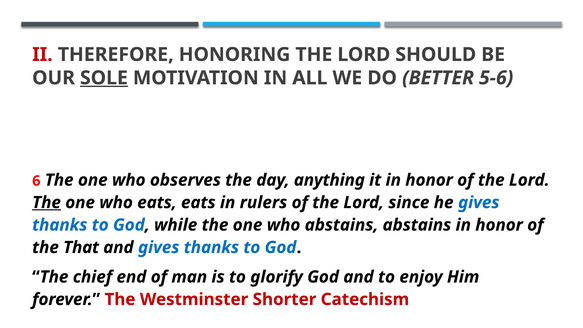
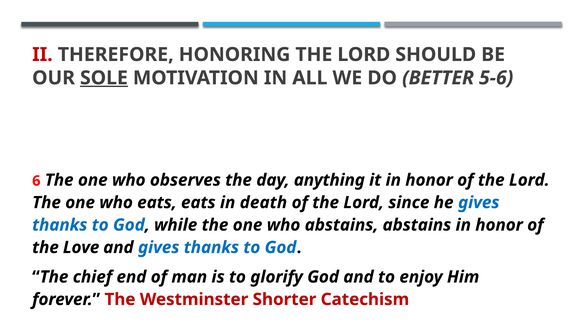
The at (47, 202) underline: present -> none
rulers: rulers -> death
That: That -> Love
